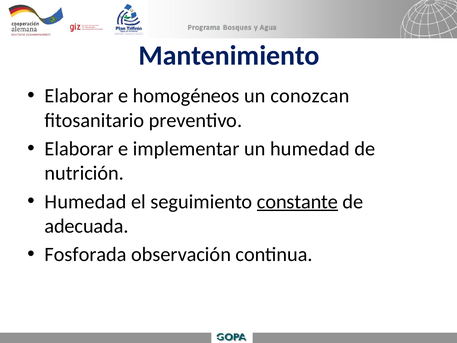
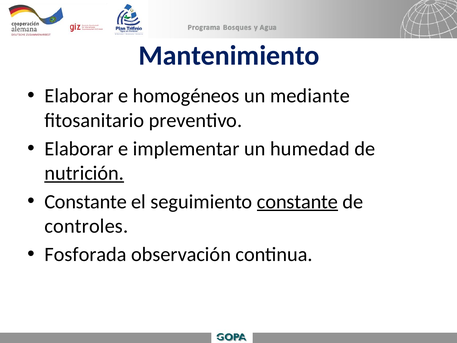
conozcan: conozcan -> mediante
nutrición underline: none -> present
Humedad at (85, 201): Humedad -> Constante
adecuada: adecuada -> controles
